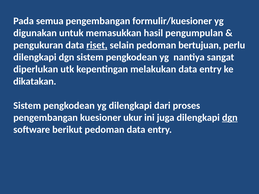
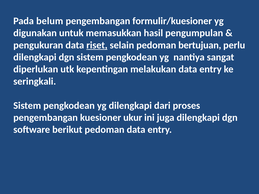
semua: semua -> belum
dikatakan: dikatakan -> seringkali
dgn at (230, 118) underline: present -> none
